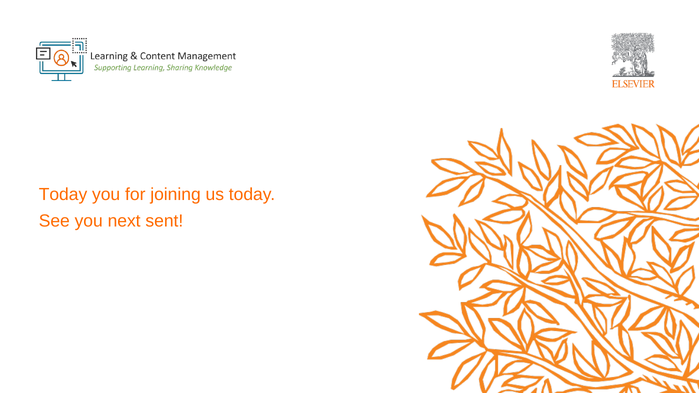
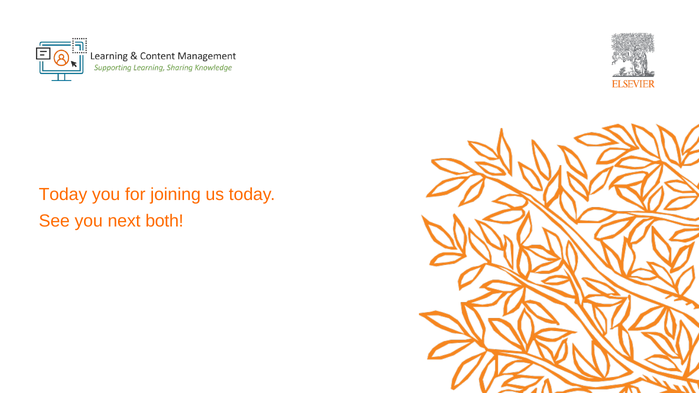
sent: sent -> both
